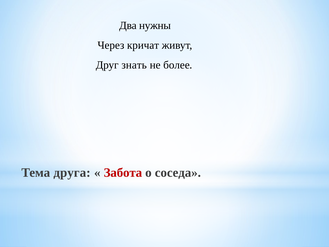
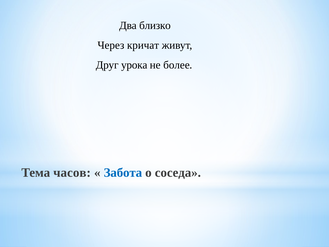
нужны: нужны -> близко
знать: знать -> урока
друга: друга -> часов
Забота colour: red -> blue
